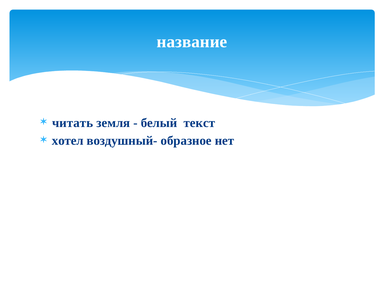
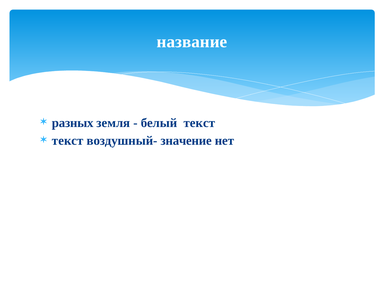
читать: читать -> разных
хотел at (68, 141): хотел -> текст
образное: образное -> значение
